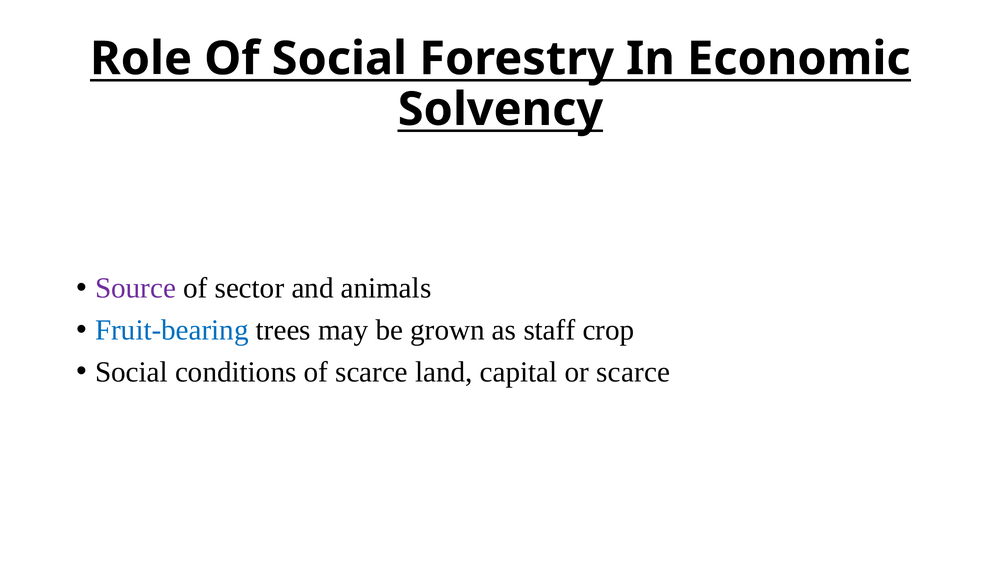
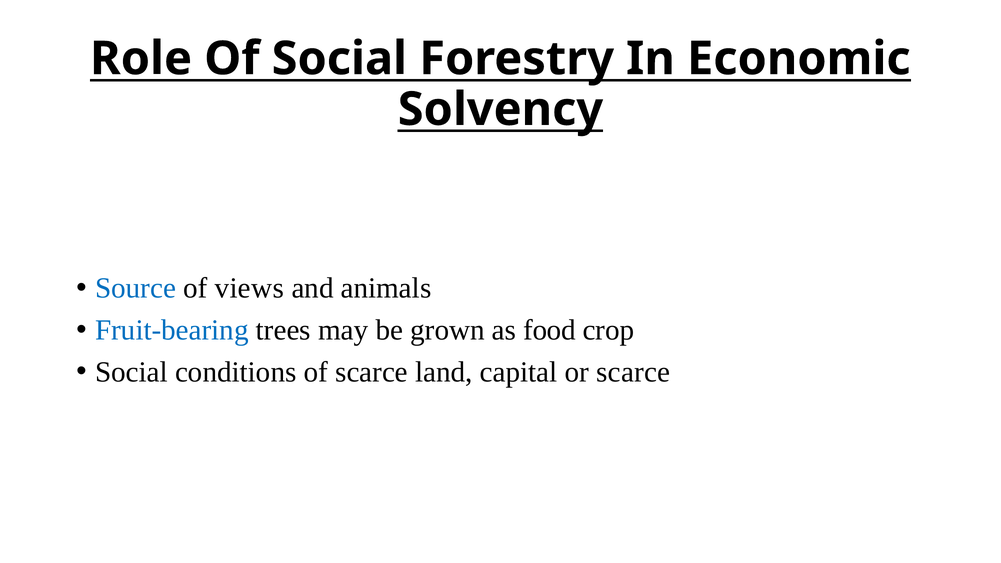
Source colour: purple -> blue
sector: sector -> views
staff: staff -> food
